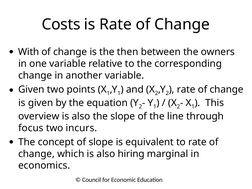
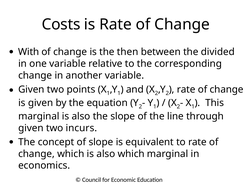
owners: owners -> divided
overview at (39, 116): overview -> marginal
focus at (31, 128): focus -> given
also hiring: hiring -> which
